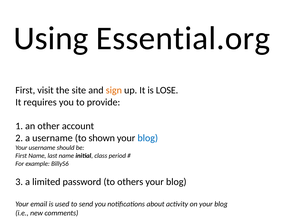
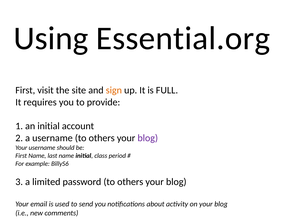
LOSE: LOSE -> FULL
an other: other -> initial
username to shown: shown -> others
blog at (148, 138) colour: blue -> purple
